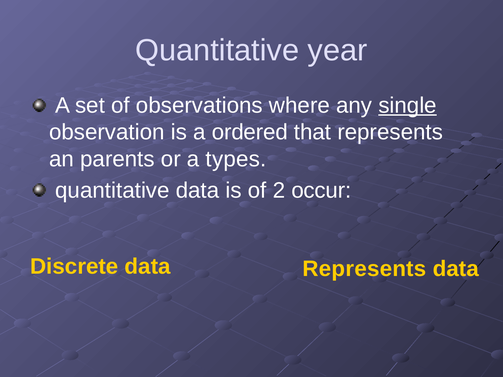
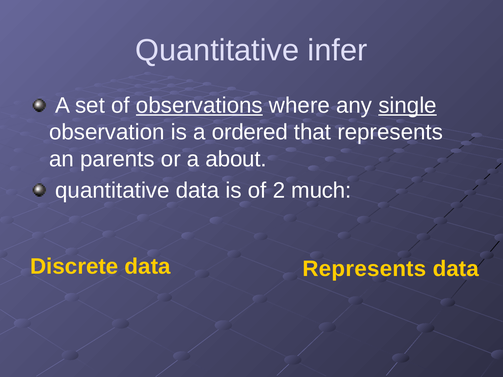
year: year -> infer
observations underline: none -> present
types: types -> about
occur: occur -> much
